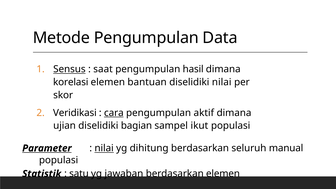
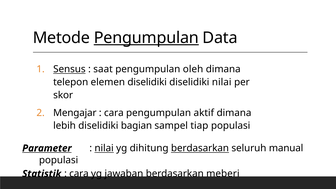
Pengumpulan at (146, 38) underline: none -> present
hasil: hasil -> oleh
korelasi: korelasi -> telepon
elemen bantuan: bantuan -> diselidiki
Veridikasi: Veridikasi -> Mengajar
cara at (114, 113) underline: present -> none
ujian: ujian -> lebih
ikut: ikut -> tiap
berdasarkan at (200, 148) underline: none -> present
satu at (79, 174): satu -> cara
berdasarkan elemen: elemen -> meberi
